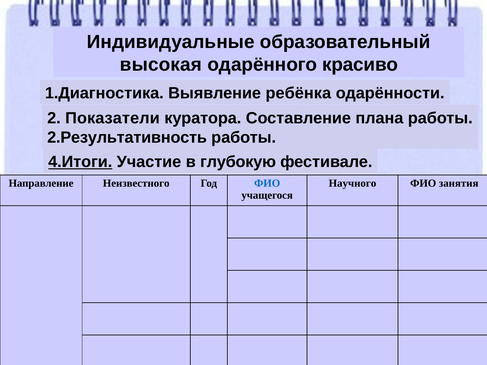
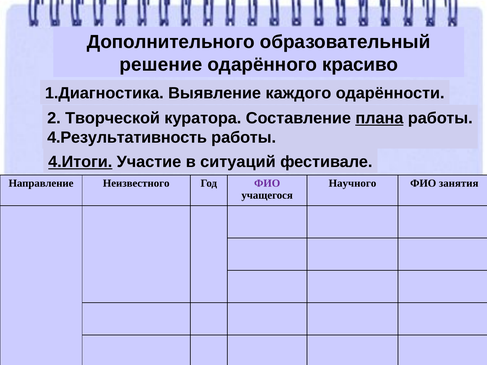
Индивидуальные: Индивидуальные -> Дополнительного
высокая: высокая -> решение
ребёнка: ребёнка -> каждого
Показатели: Показатели -> Творческой
плана underline: none -> present
2.Результативность: 2.Результативность -> 4.Результативность
глубокую: глубокую -> ситуаций
ФИО at (267, 184) colour: blue -> purple
